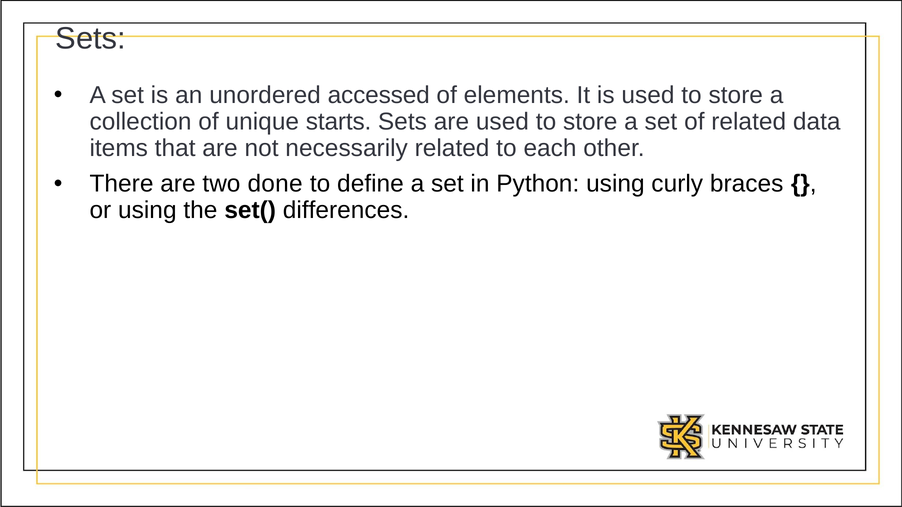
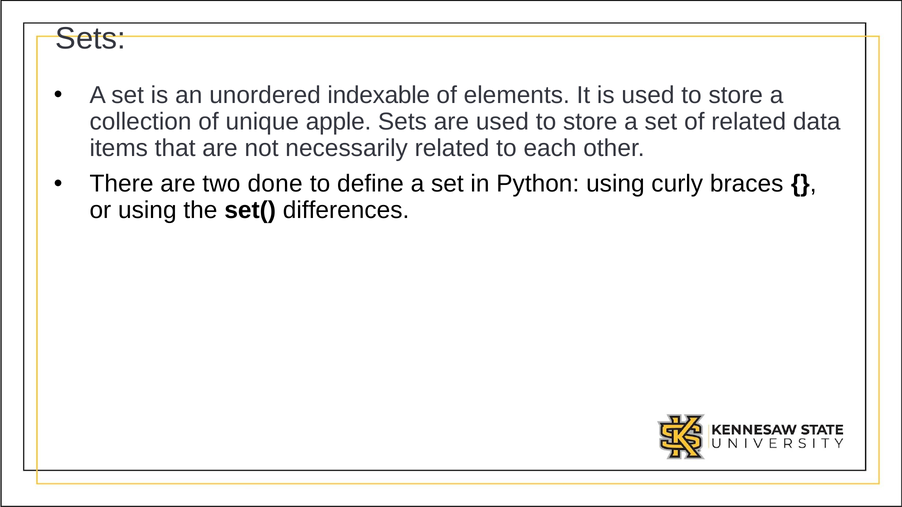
accessed: accessed -> indexable
starts: starts -> apple
